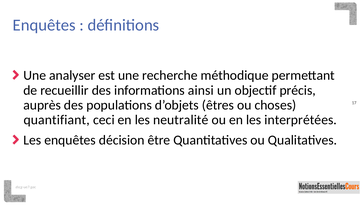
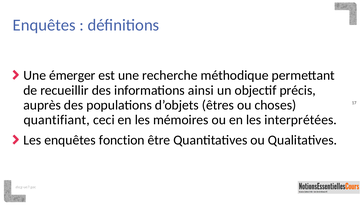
analyser: analyser -> émerger
neutralité: neutralité -> mémoires
décision: décision -> fonction
